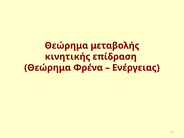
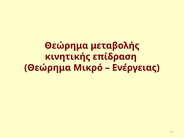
Φρένα: Φρένα -> Μικρό
